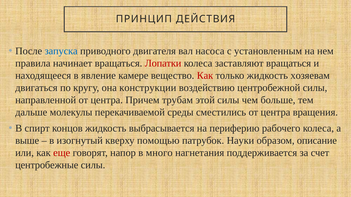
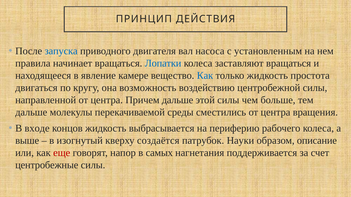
Лопатки colour: red -> blue
Как at (205, 76) colour: red -> blue
хозяевам: хозяевам -> простота
конструкции: конструкции -> возможность
Причем трубам: трубам -> дальше
спирт: спирт -> входе
помощью: помощью -> создаётся
много: много -> самых
